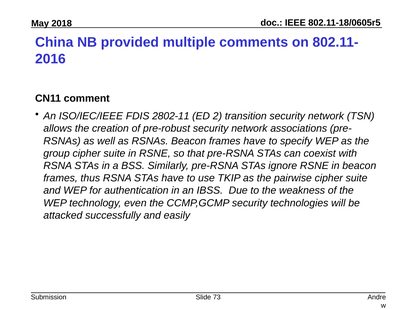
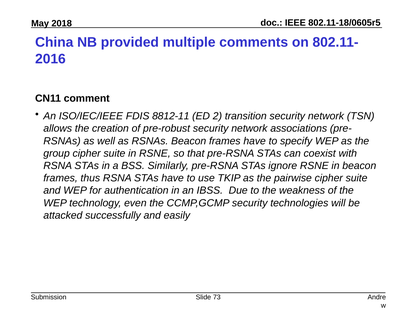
2802-11: 2802-11 -> 8812-11
